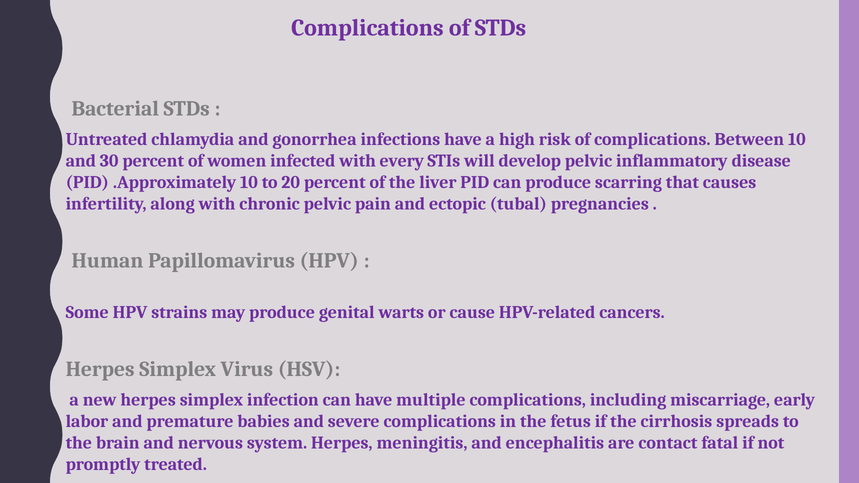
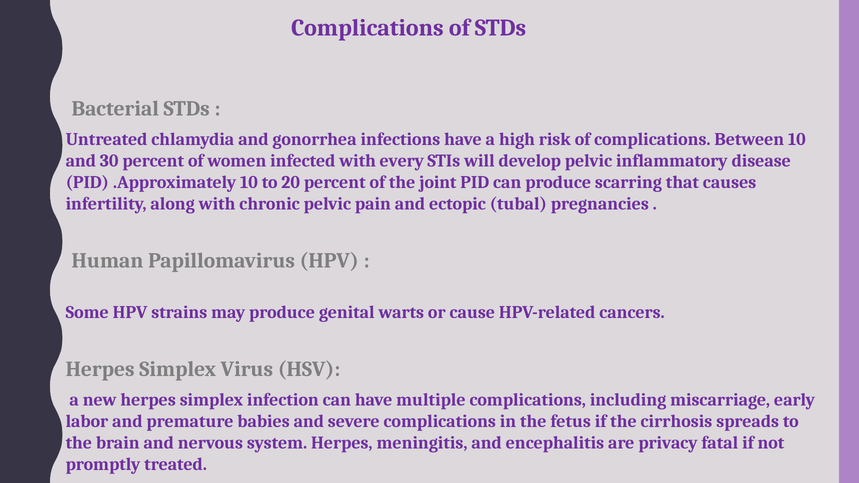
liver: liver -> joint
contact: contact -> privacy
